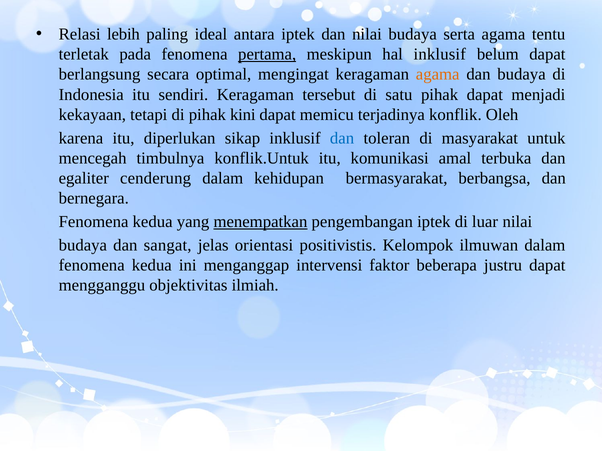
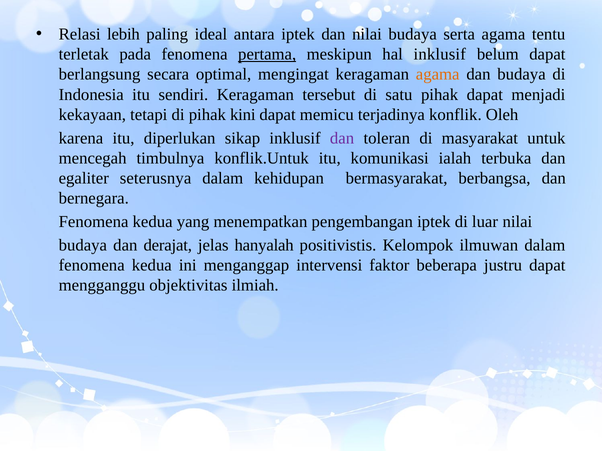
dan at (342, 138) colour: blue -> purple
amal: amal -> ialah
cenderung: cenderung -> seterusnya
menempatkan underline: present -> none
sangat: sangat -> derajat
orientasi: orientasi -> hanyalah
